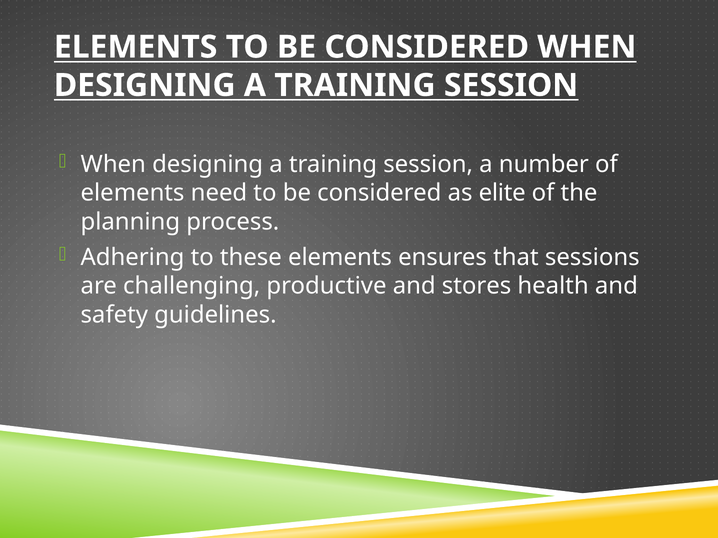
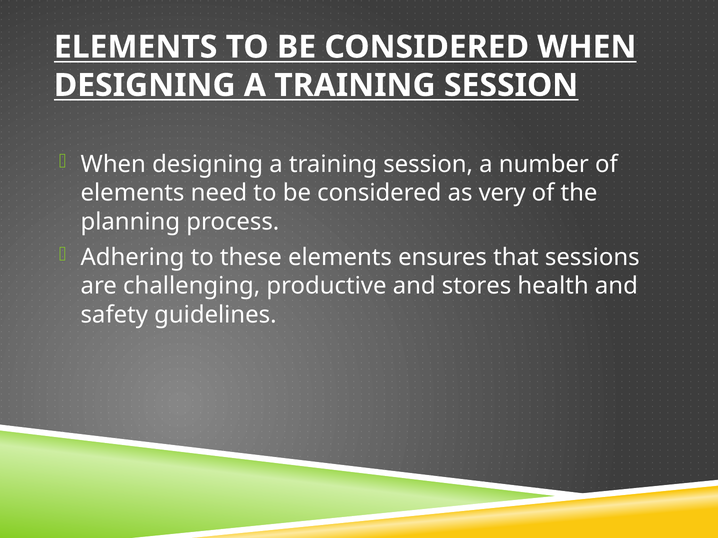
elite: elite -> very
